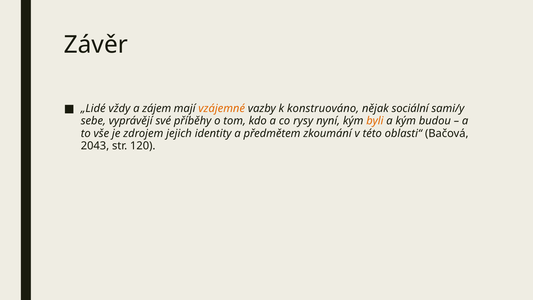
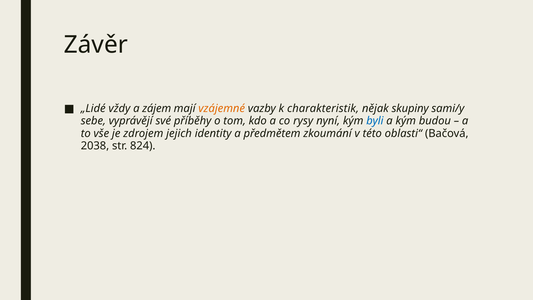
konstruováno: konstruováno -> charakteristik
sociální: sociální -> skupiny
byli colour: orange -> blue
2043: 2043 -> 2038
120: 120 -> 824
